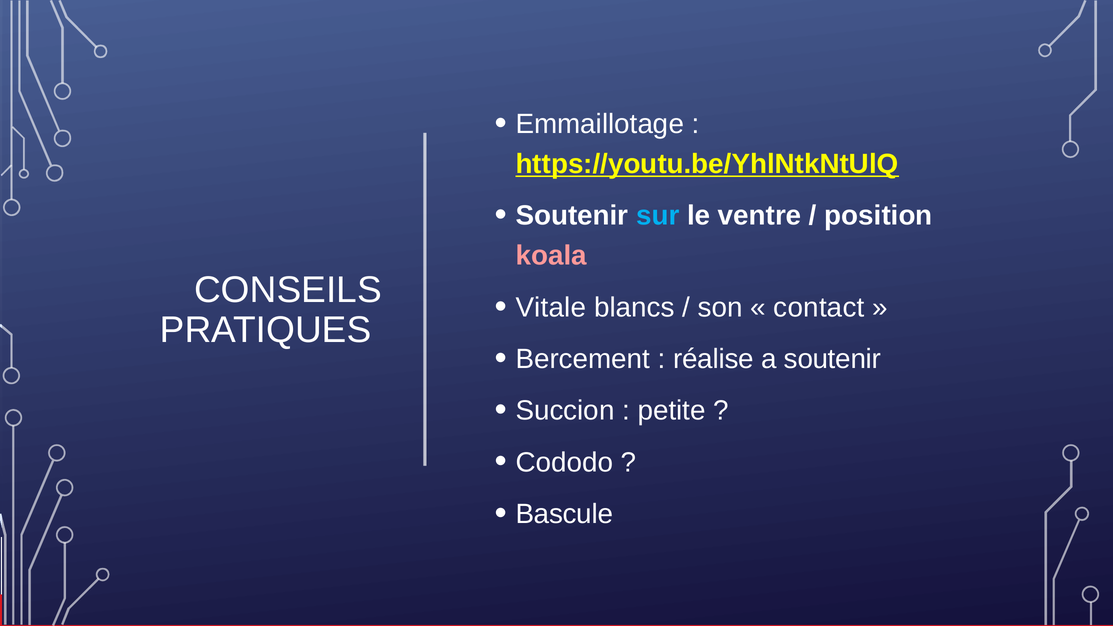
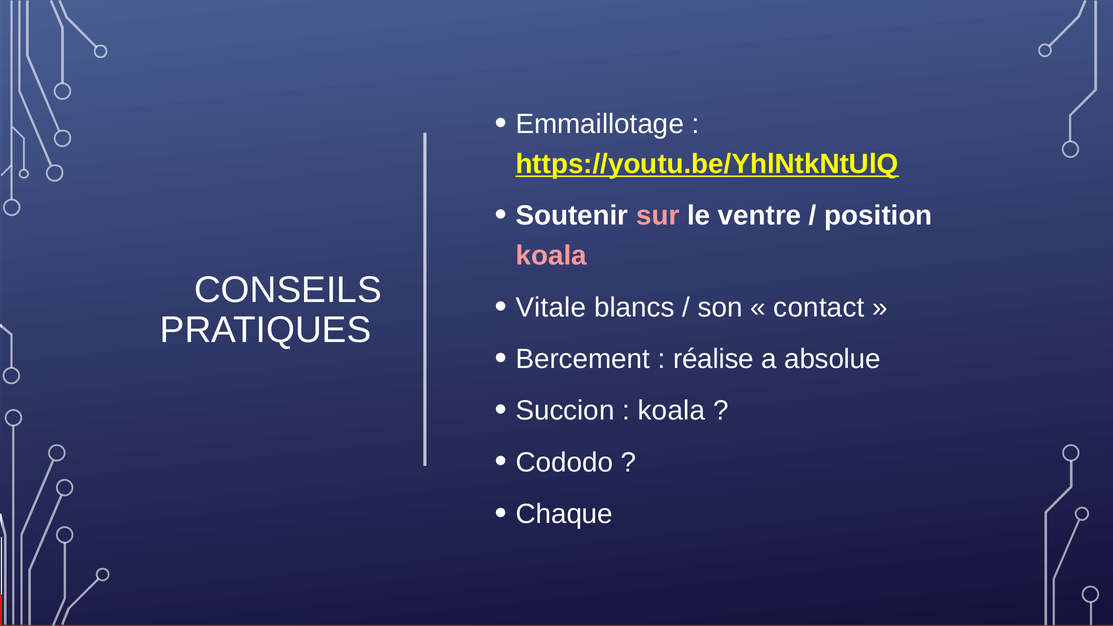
sur colour: light blue -> pink
a soutenir: soutenir -> absolue
petite at (672, 411): petite -> koala
Bascule: Bascule -> Chaque
